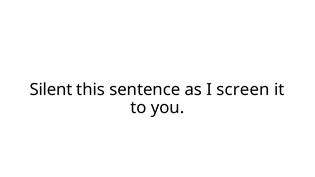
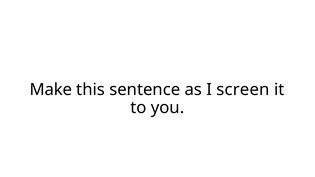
Silent: Silent -> Make
